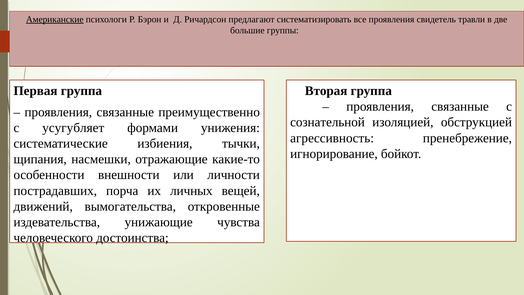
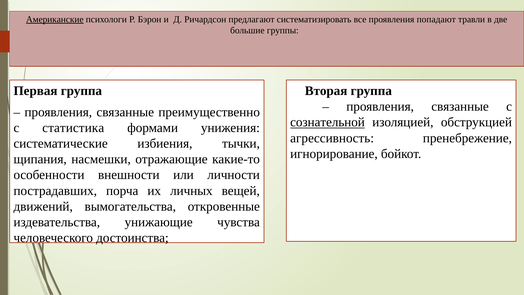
свидетель: свидетель -> попадают
сознательной underline: none -> present
усугубляет: усугубляет -> статистика
